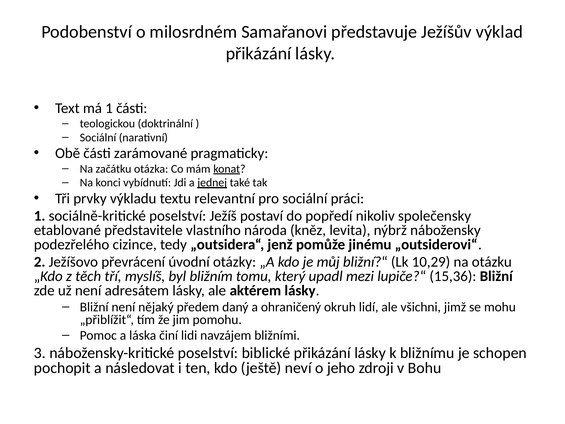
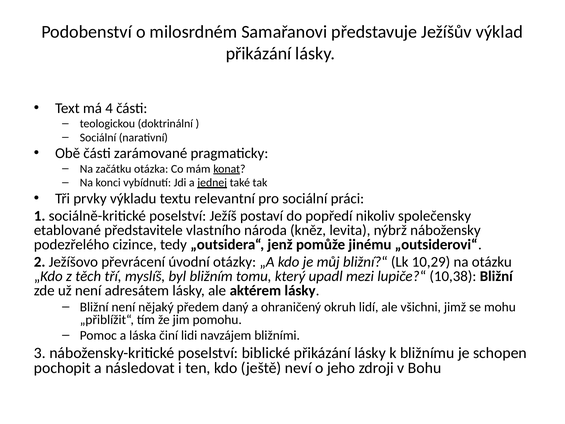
má 1: 1 -> 4
15,36: 15,36 -> 10,38
